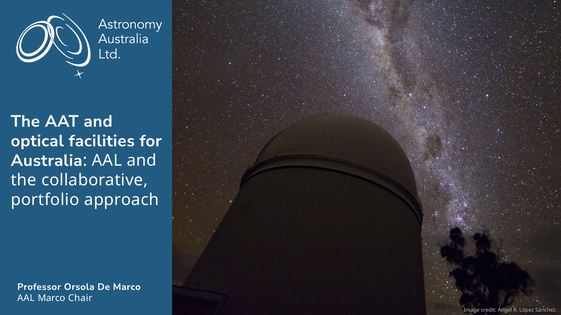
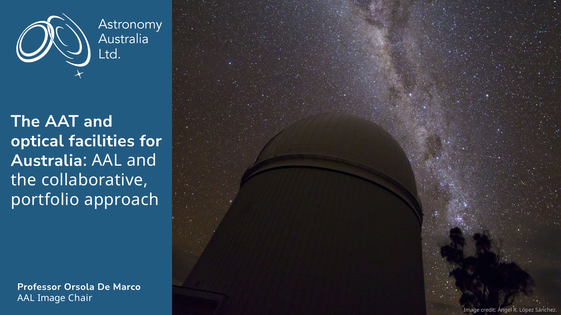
AAL Marco: Marco -> Image
